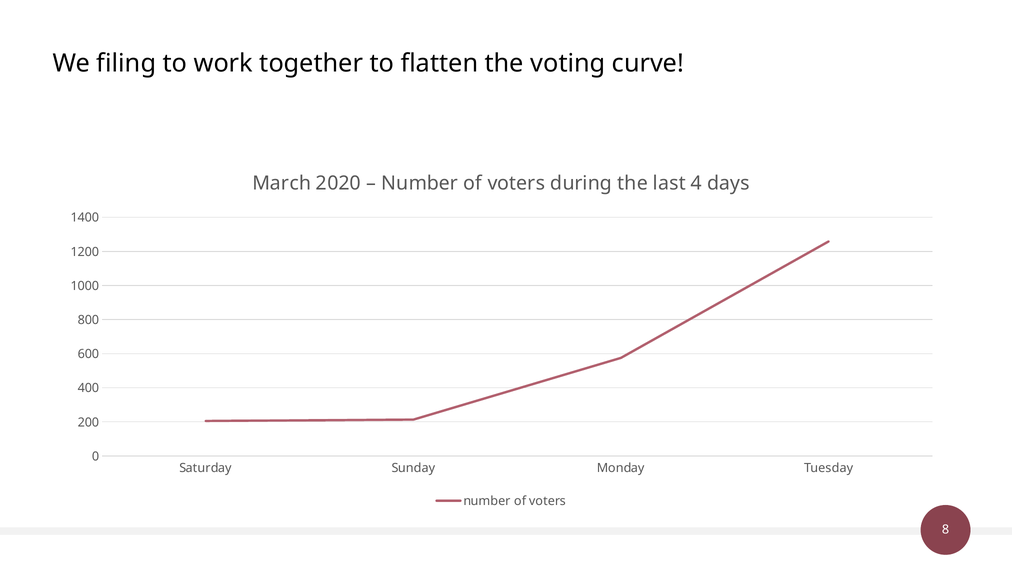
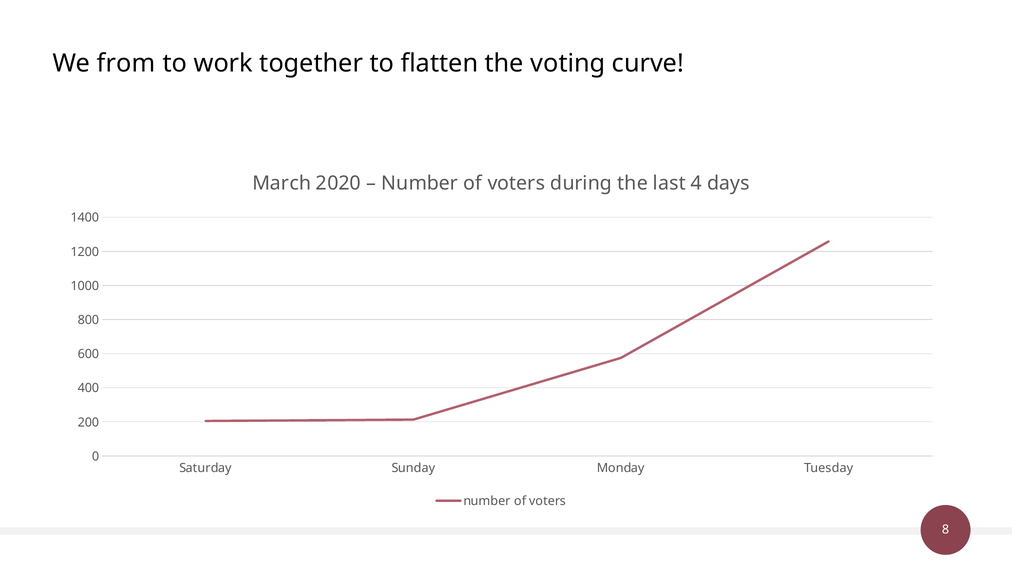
filing: filing -> from
